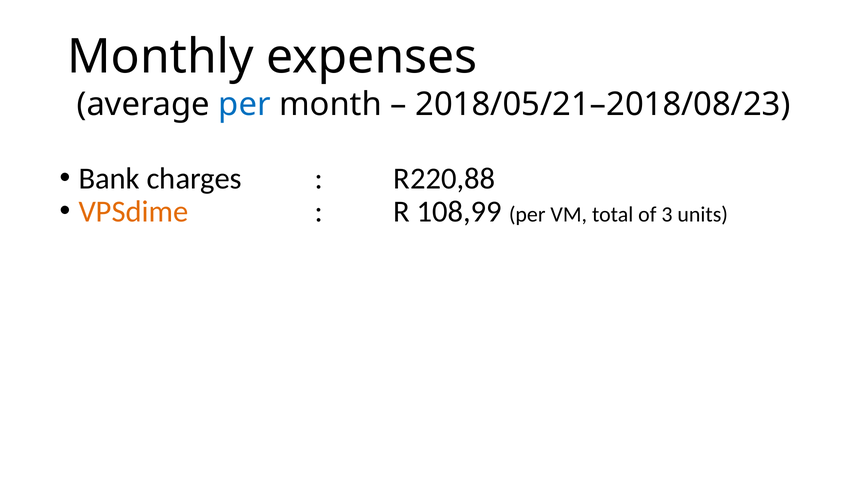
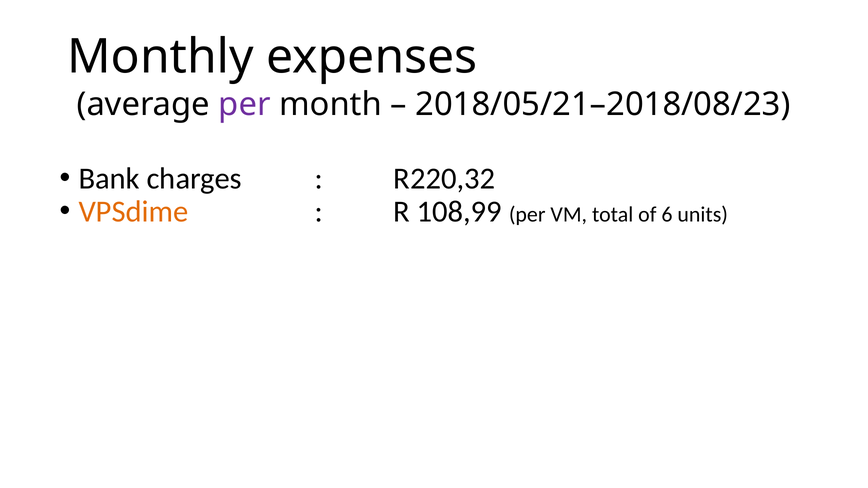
per at (245, 104) colour: blue -> purple
R220,88: R220,88 -> R220,32
3: 3 -> 6
